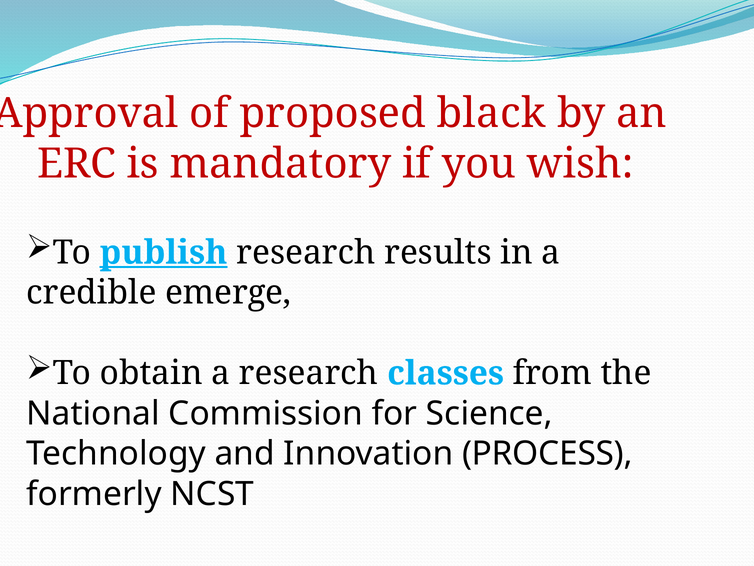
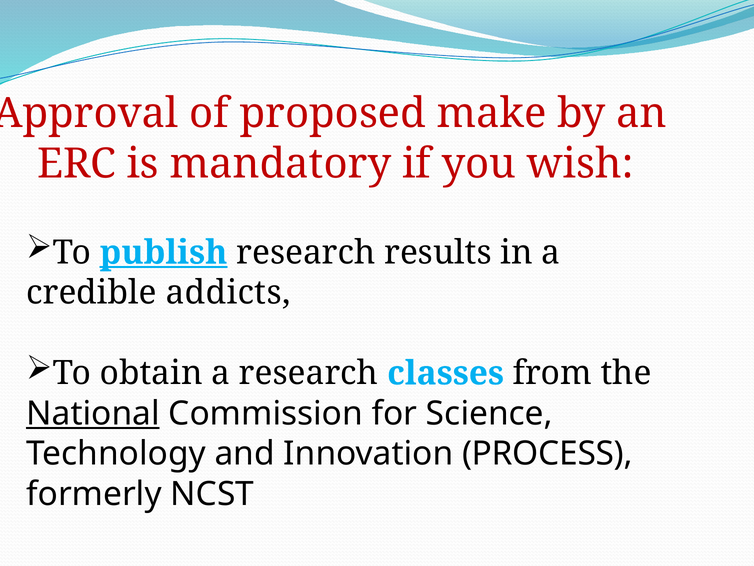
black: black -> make
emerge: emerge -> addicts
National underline: none -> present
